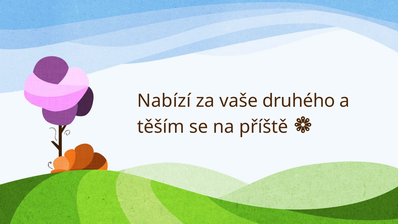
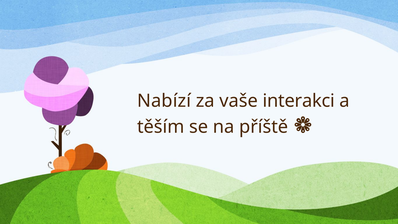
druhého: druhého -> interakci
